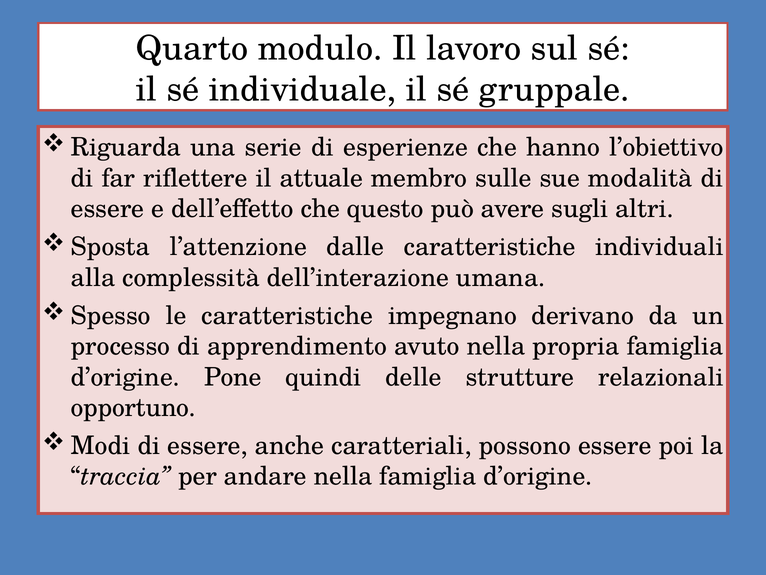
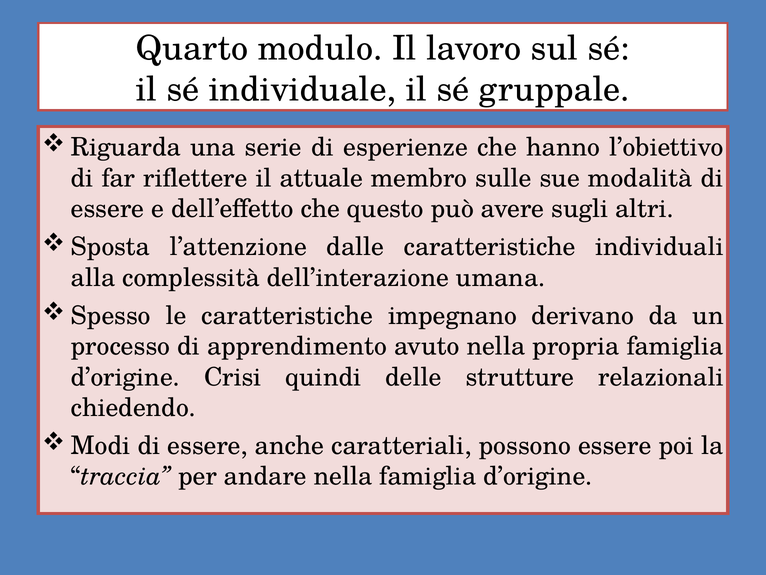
Pone: Pone -> Crisi
opportuno: opportuno -> chiedendo
